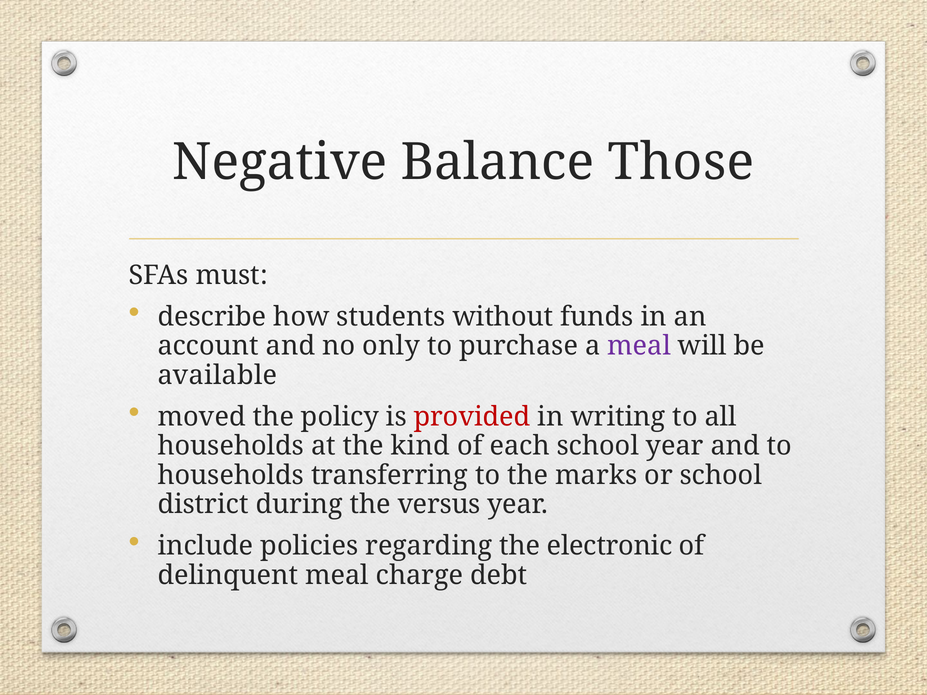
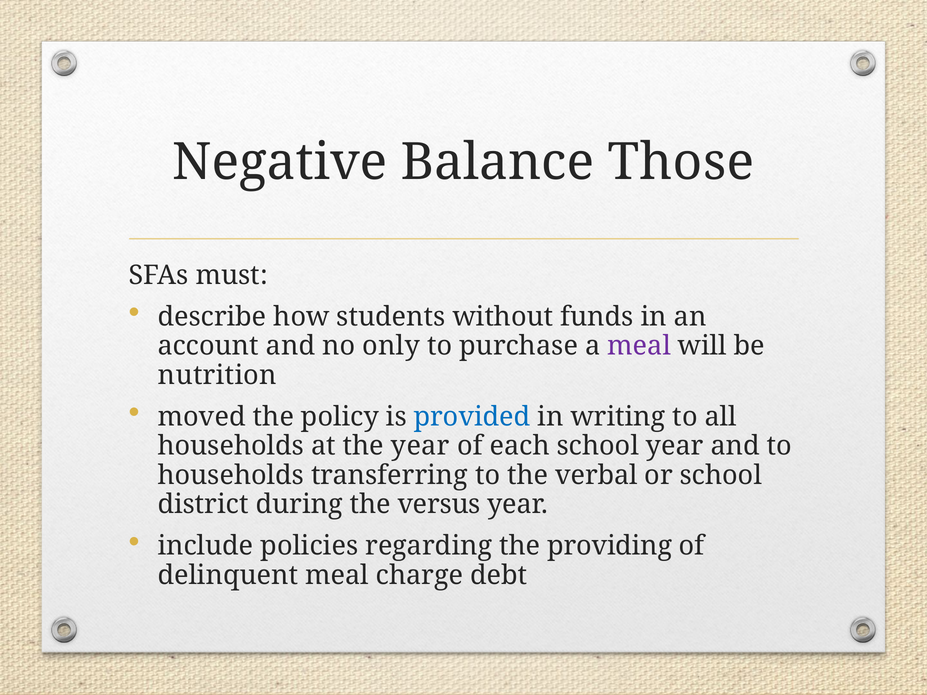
available: available -> nutrition
provided colour: red -> blue
the kind: kind -> year
marks: marks -> verbal
electronic: electronic -> providing
